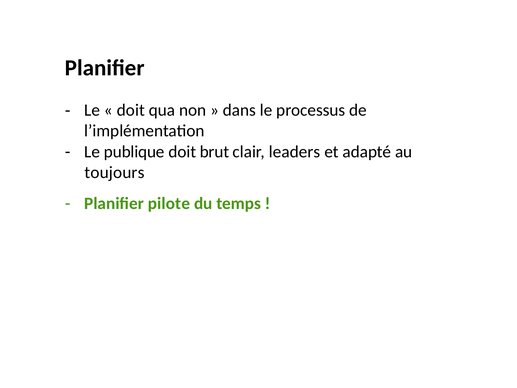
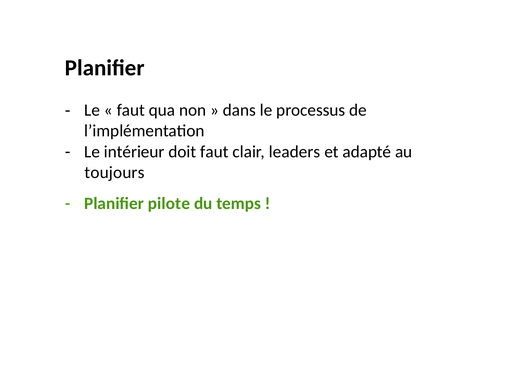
doit at (131, 110): doit -> faut
publique: publique -> intérieur
doit brut: brut -> faut
